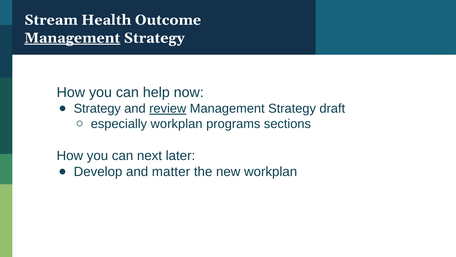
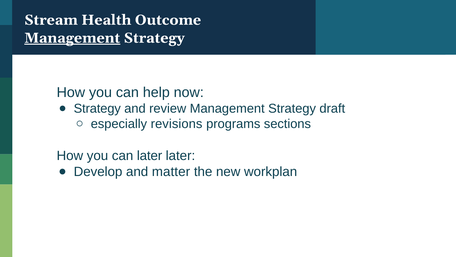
review underline: present -> none
especially workplan: workplan -> revisions
can next: next -> later
